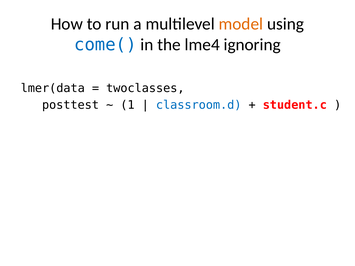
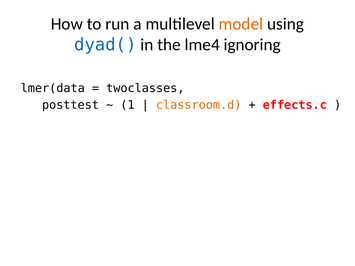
come(: come( -> dyad(
classroom.d colour: blue -> orange
student.c: student.c -> effects.c
